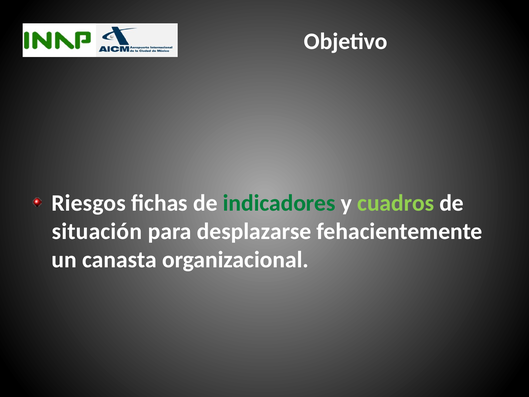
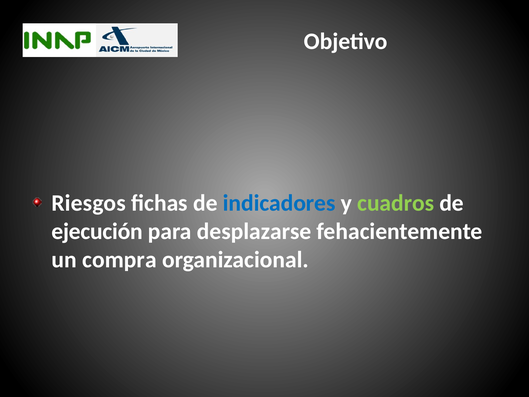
indicadores colour: green -> blue
situación: situación -> ejecución
canasta: canasta -> compra
